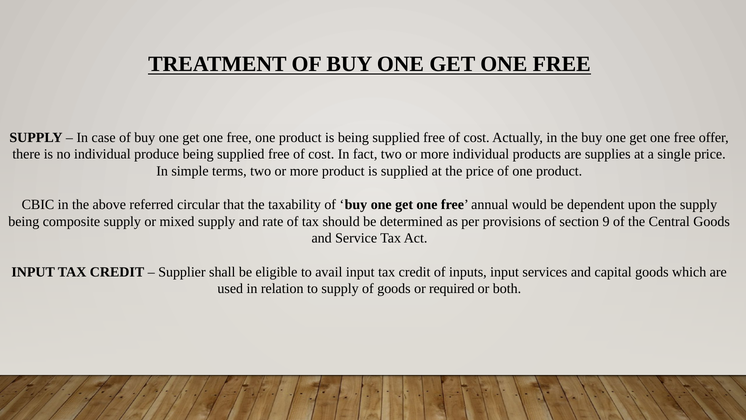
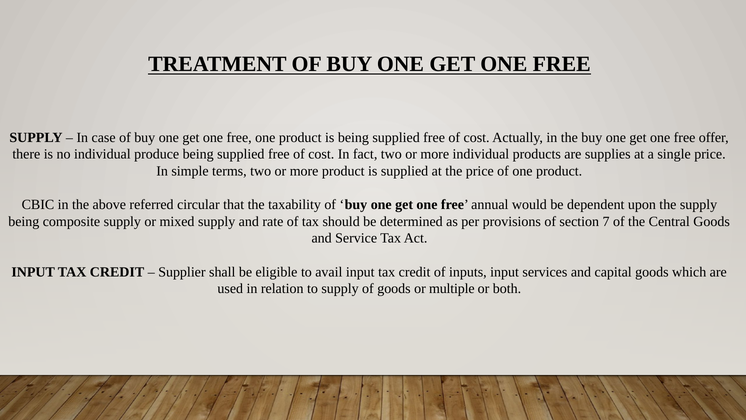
9: 9 -> 7
required: required -> multiple
